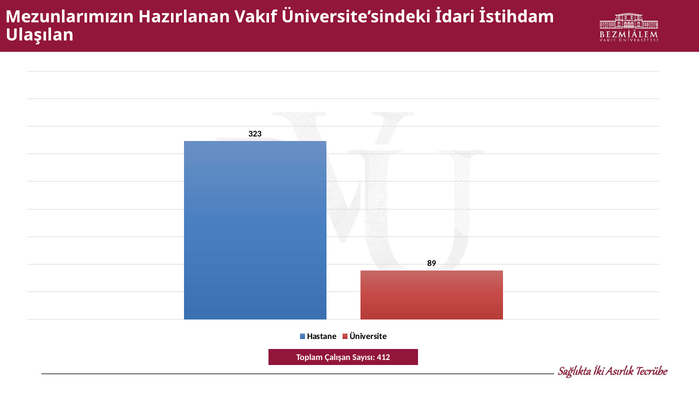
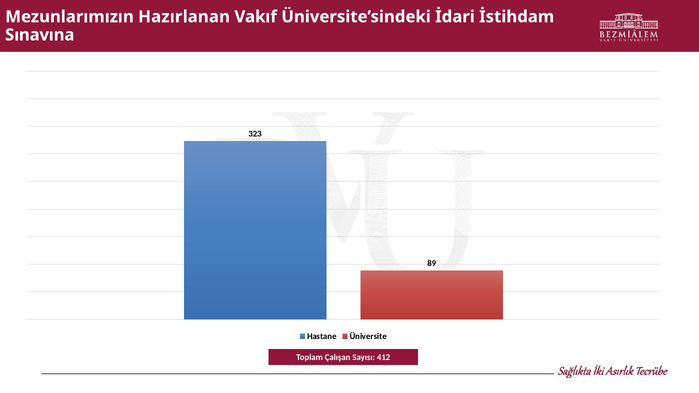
Ulaşılan: Ulaşılan -> Sınavına
